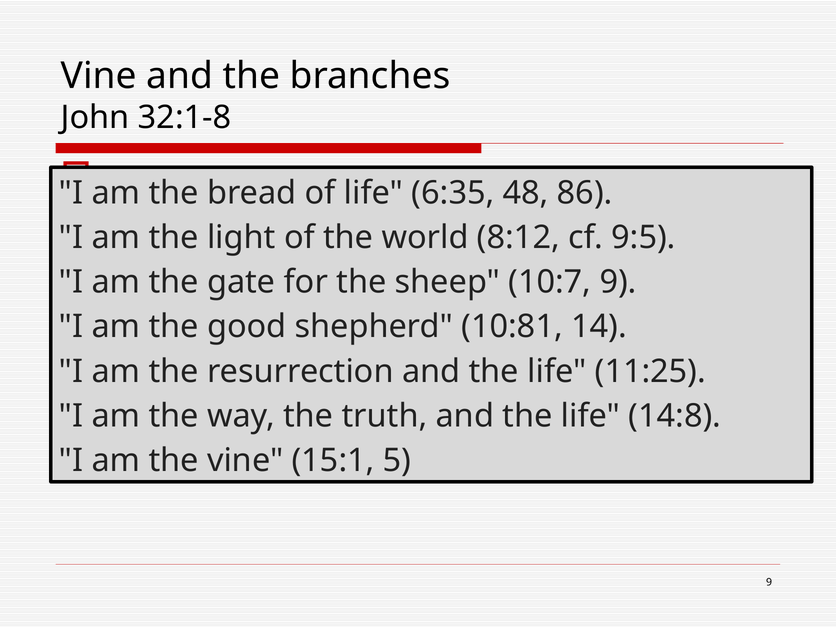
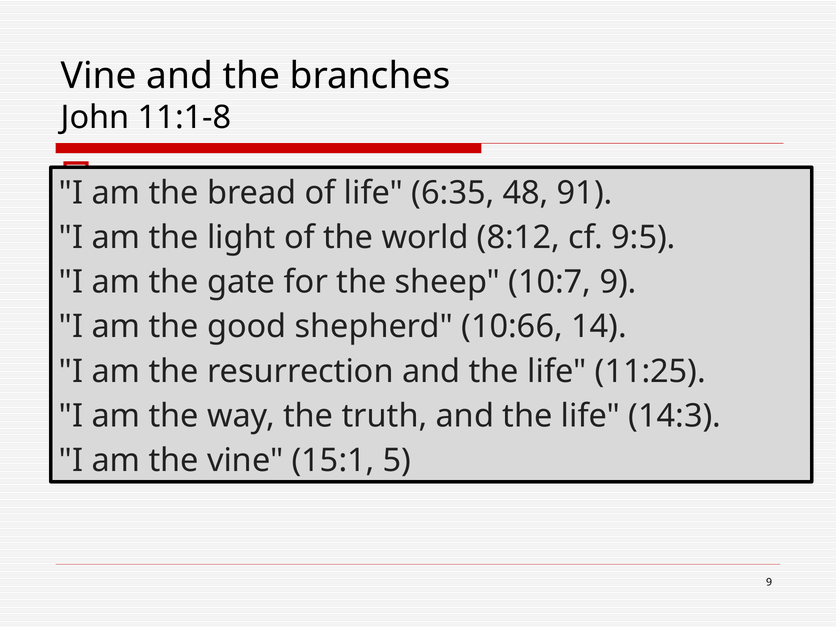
32:1-8: 32:1-8 -> 11:1-8
86: 86 -> 91
10:81: 10:81 -> 10:66
14:8: 14:8 -> 14:3
